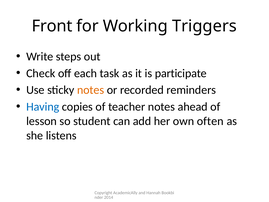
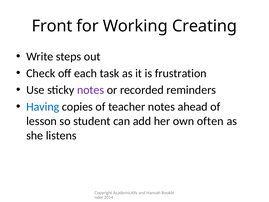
Triggers: Triggers -> Creating
participate: participate -> frustration
notes at (91, 90) colour: orange -> purple
